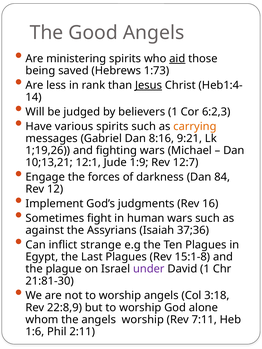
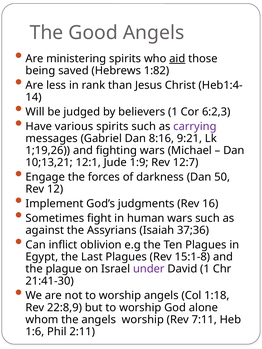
1:73: 1:73 -> 1:82
Jesus underline: present -> none
carrying colour: orange -> purple
84: 84 -> 50
strange: strange -> oblivion
21:81-30: 21:81-30 -> 21:41-30
3:18: 3:18 -> 1:18
